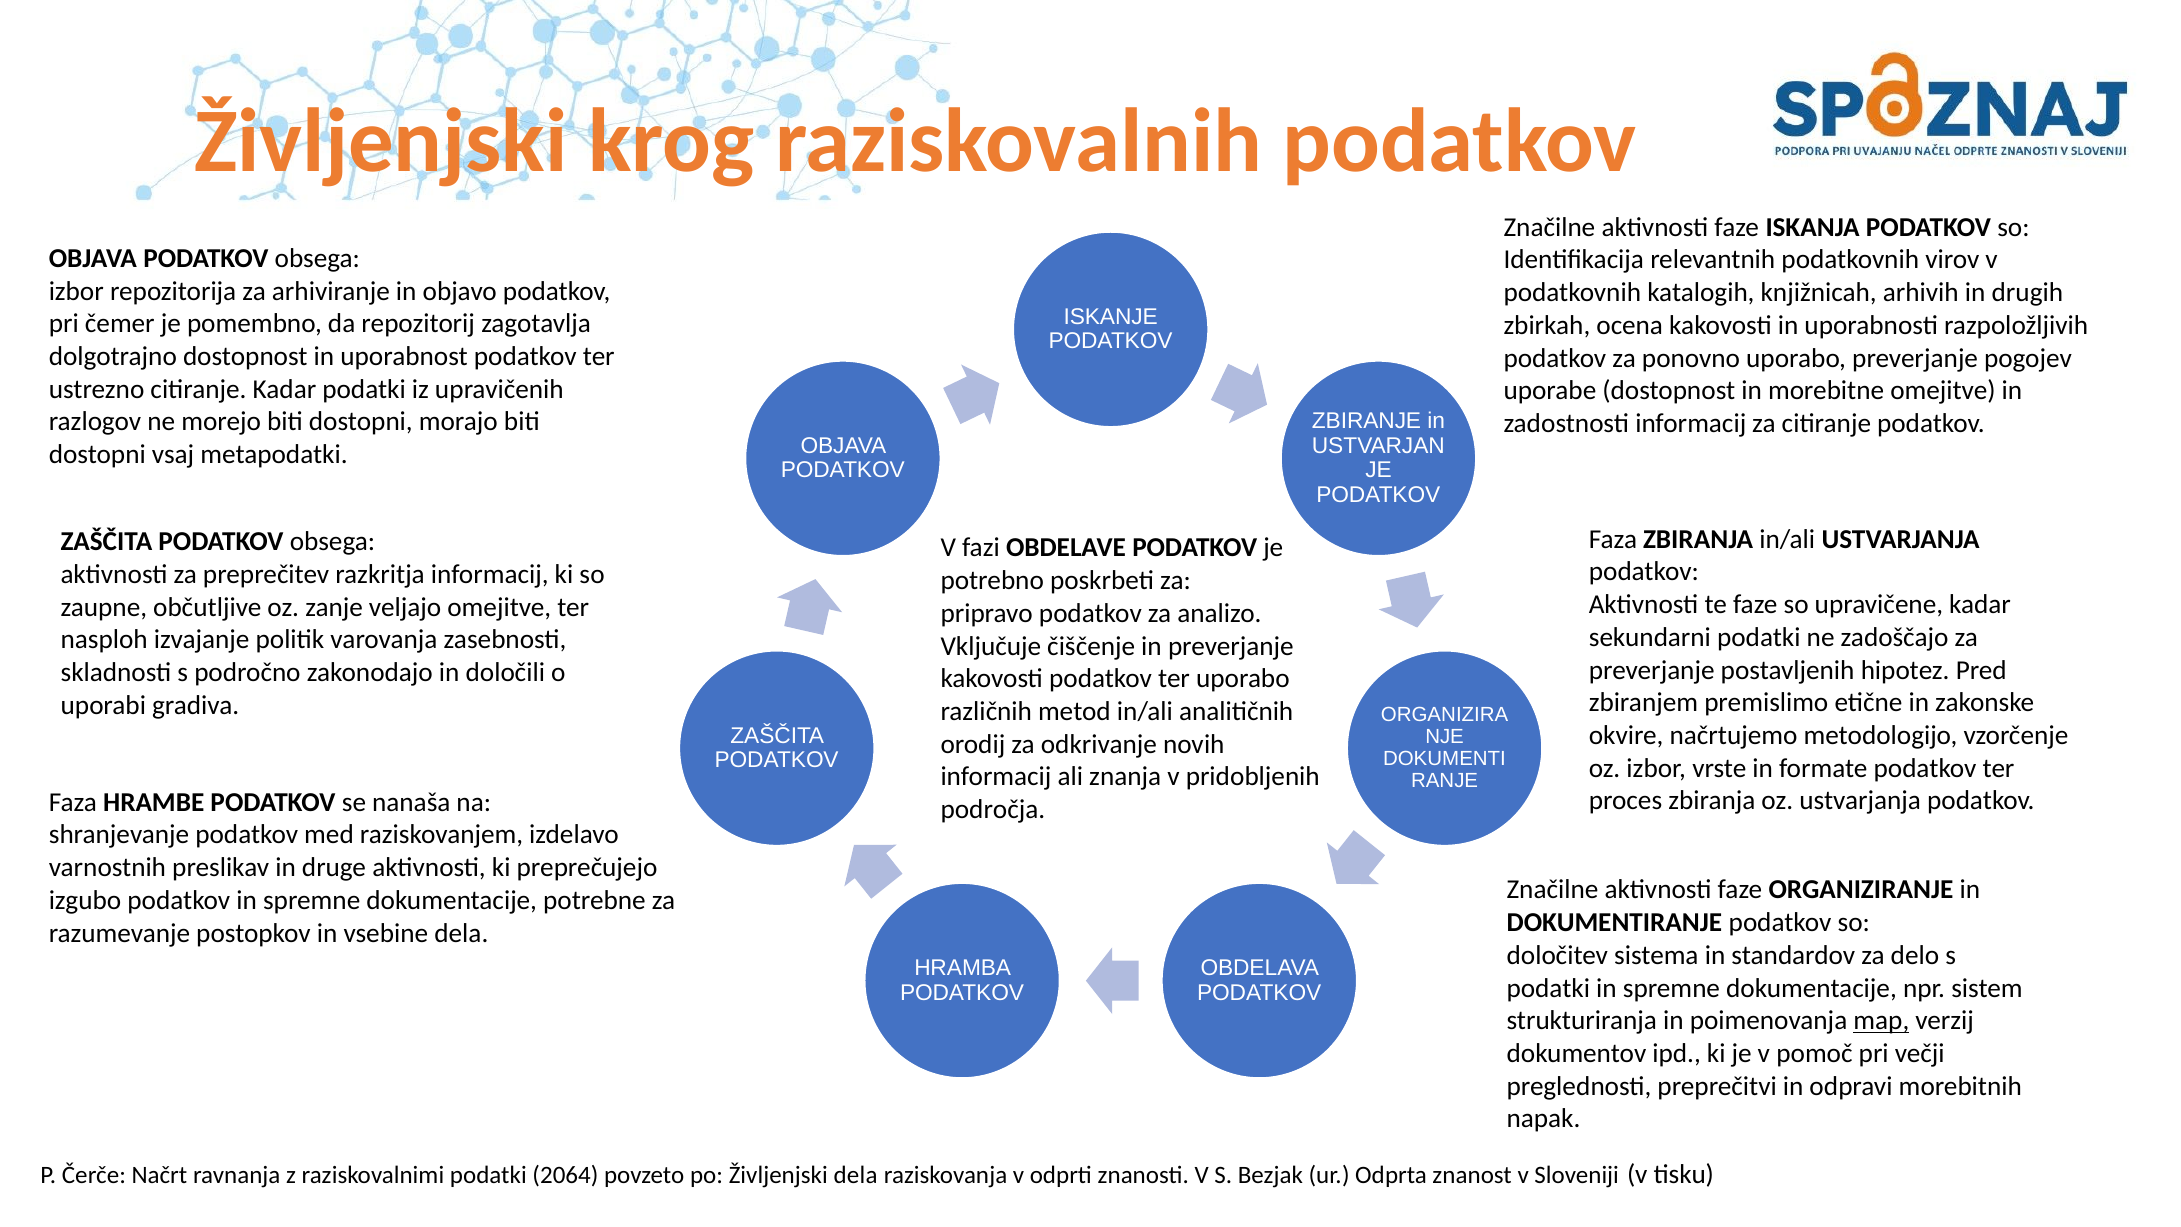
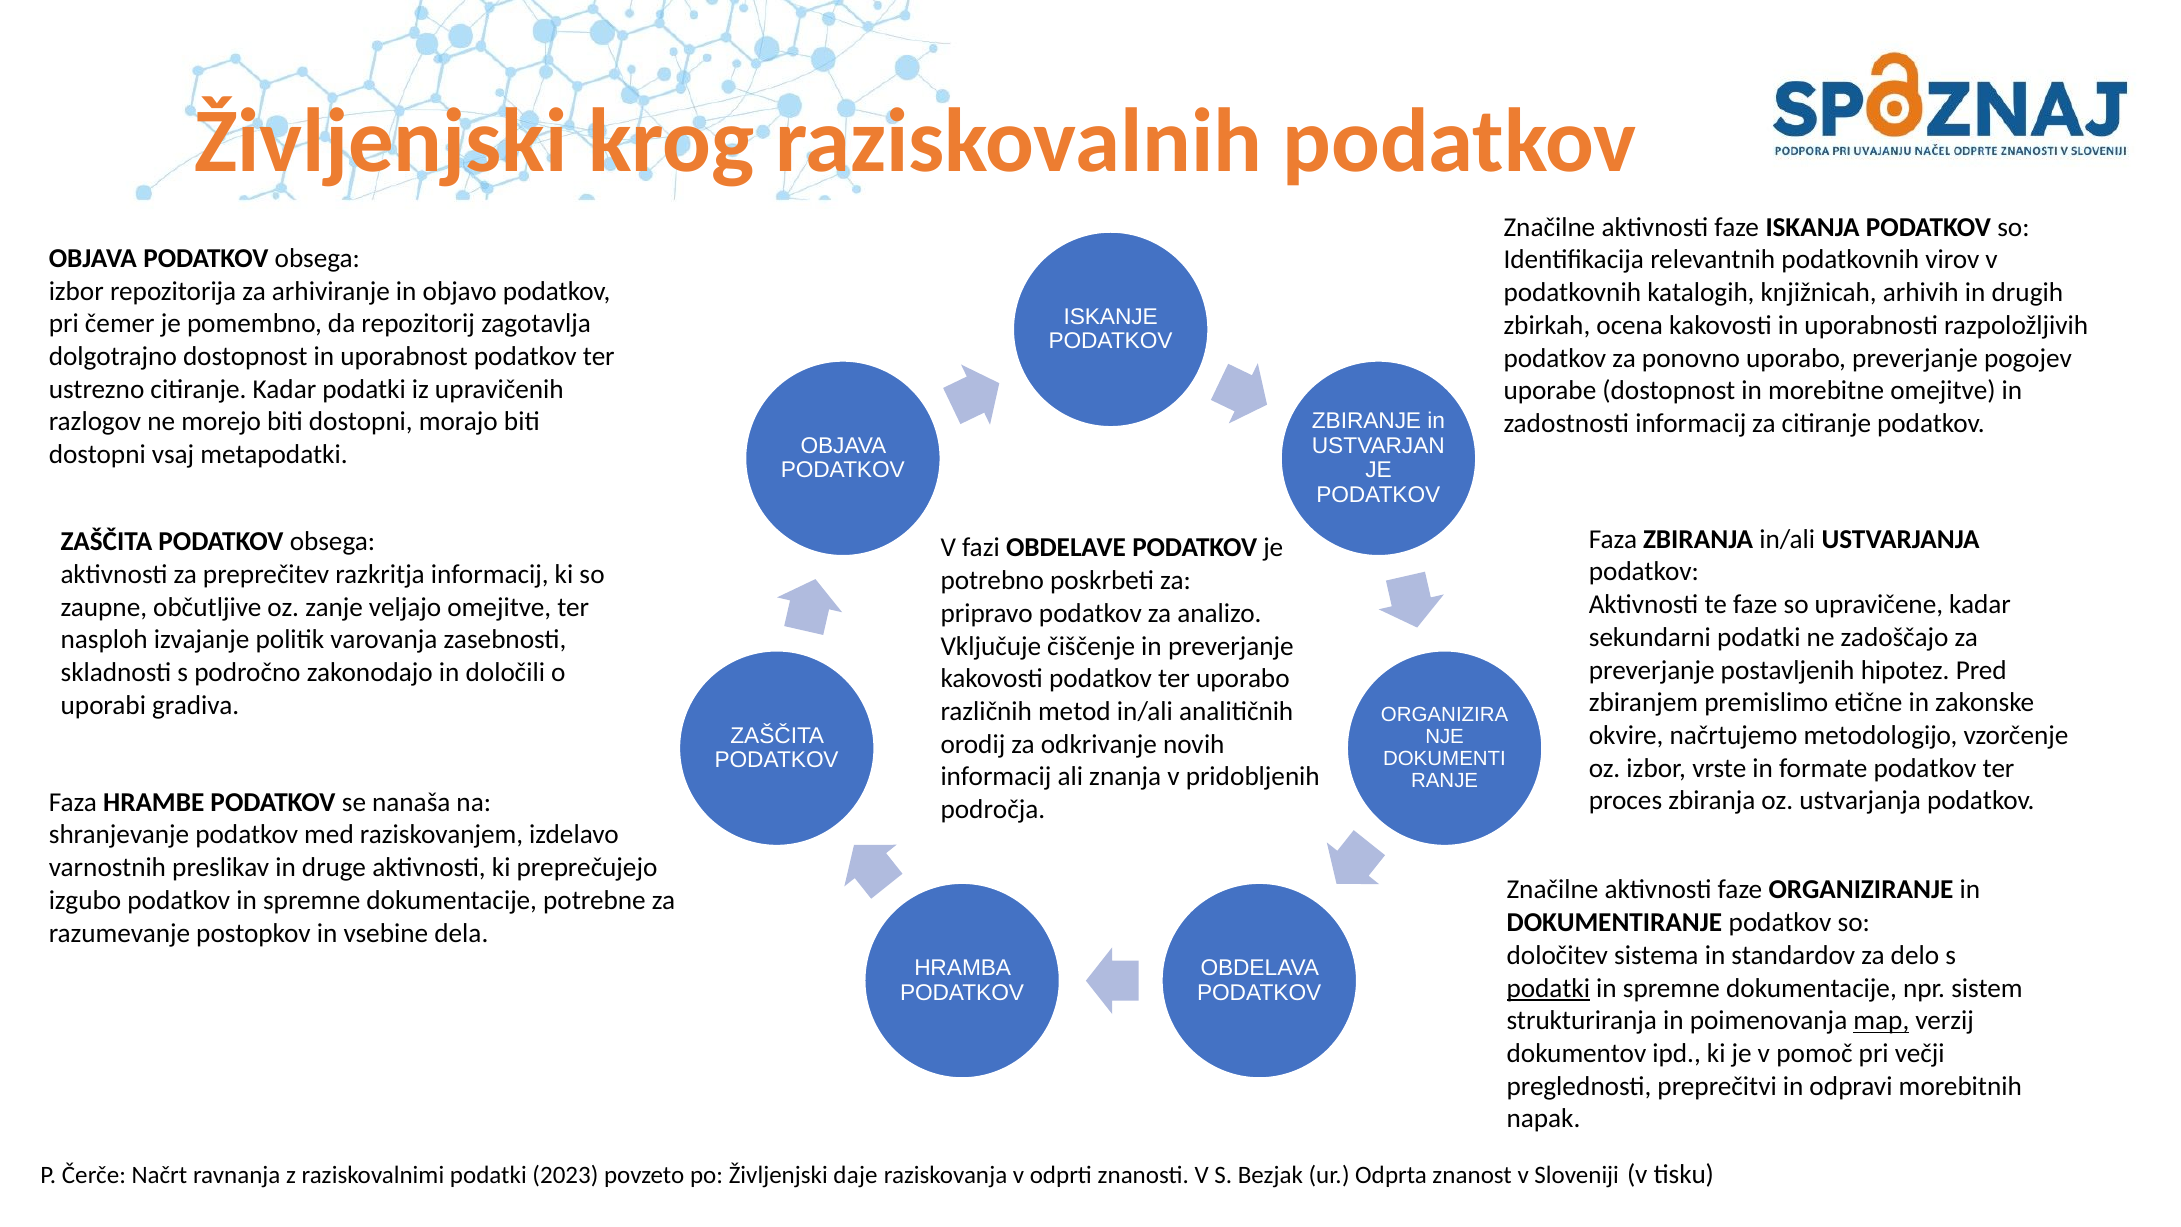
podatki at (1548, 988) underline: none -> present
2064: 2064 -> 2023
Življenjski dela: dela -> daje
